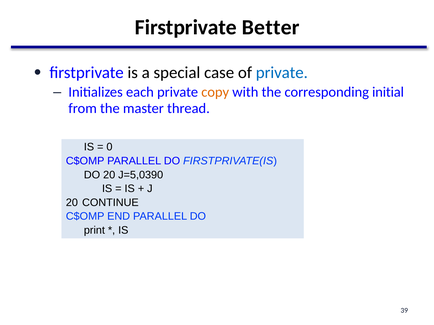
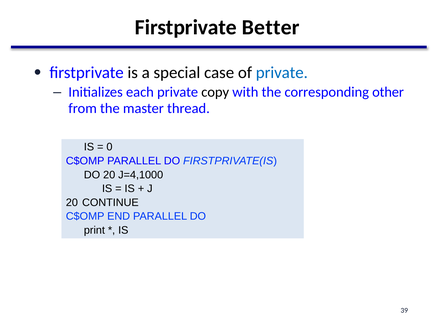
copy colour: orange -> black
initial: initial -> other
J=5,0390: J=5,0390 -> J=4,1000
